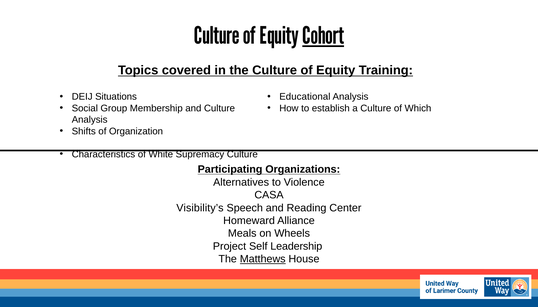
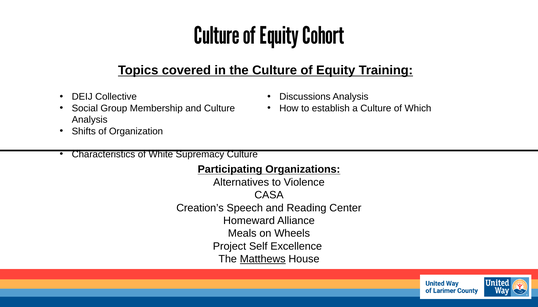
Cohort underline: present -> none
Situations: Situations -> Collective
Educational: Educational -> Discussions
Visibility’s: Visibility’s -> Creation’s
Leadership: Leadership -> Excellence
